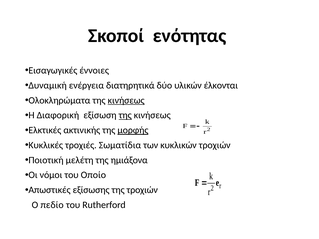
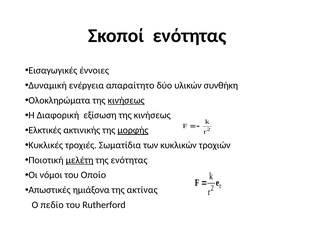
διατηρητικά: διατηρητικά -> απαραίτητο
έλκονται: έλκονται -> συνθήκη
της at (125, 115) underline: present -> none
μελέτη underline: none -> present
της ημιάξονα: ημιάξονα -> ενότητας
εξίσωσης: εξίσωσης -> ημιάξονα
της τροχιών: τροχιών -> ακτίνας
